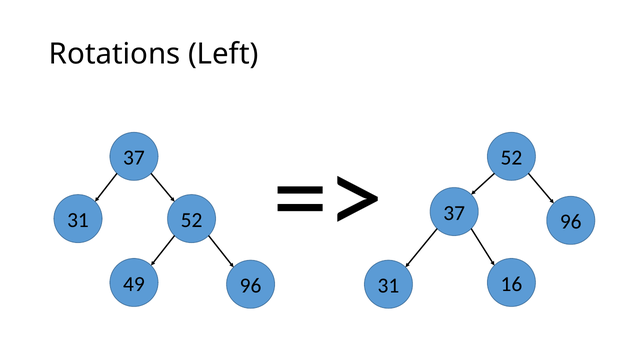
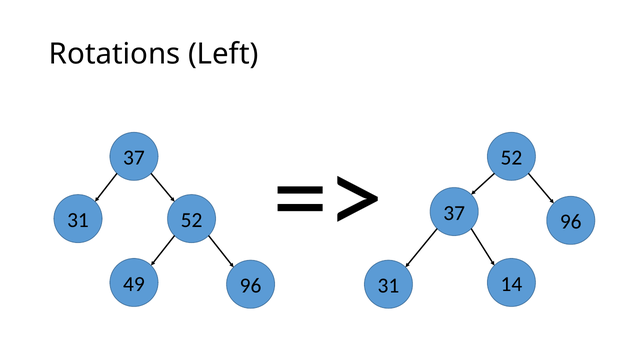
16: 16 -> 14
